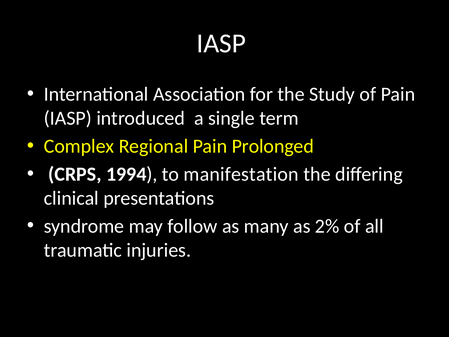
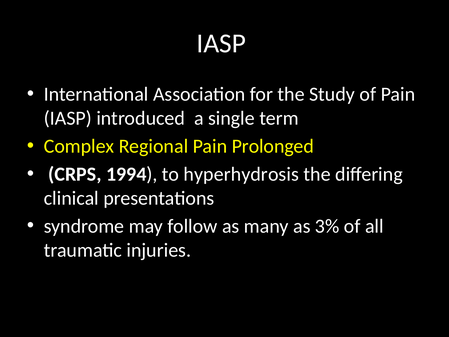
manifestation: manifestation -> hyperhydrosis
2%: 2% -> 3%
